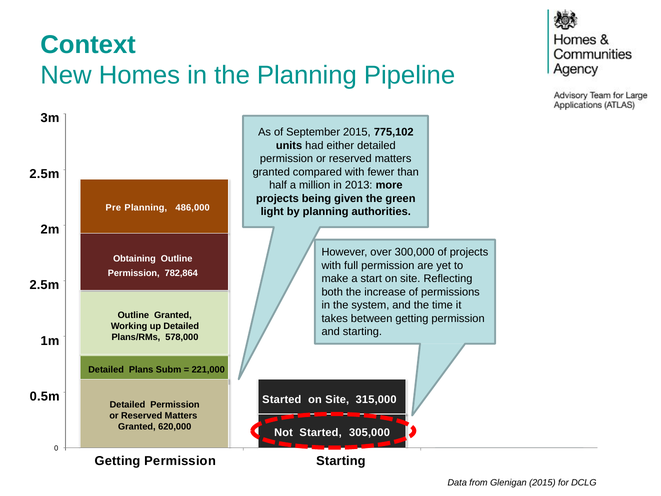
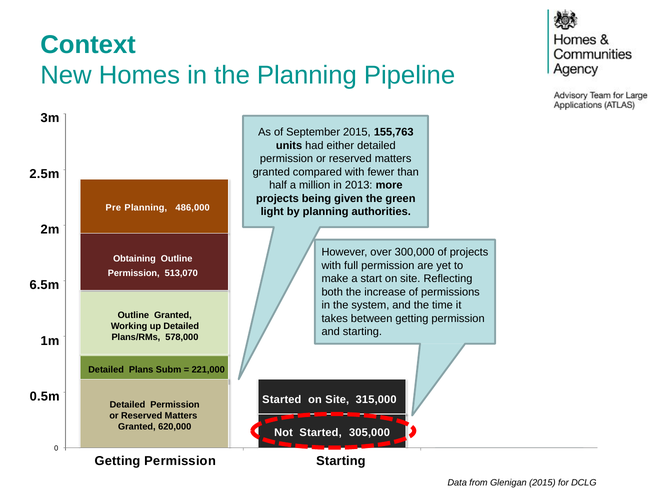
775,102: 775,102 -> 155,763
782,864: 782,864 -> 513,070
2.5m at (44, 285): 2.5m -> 6.5m
